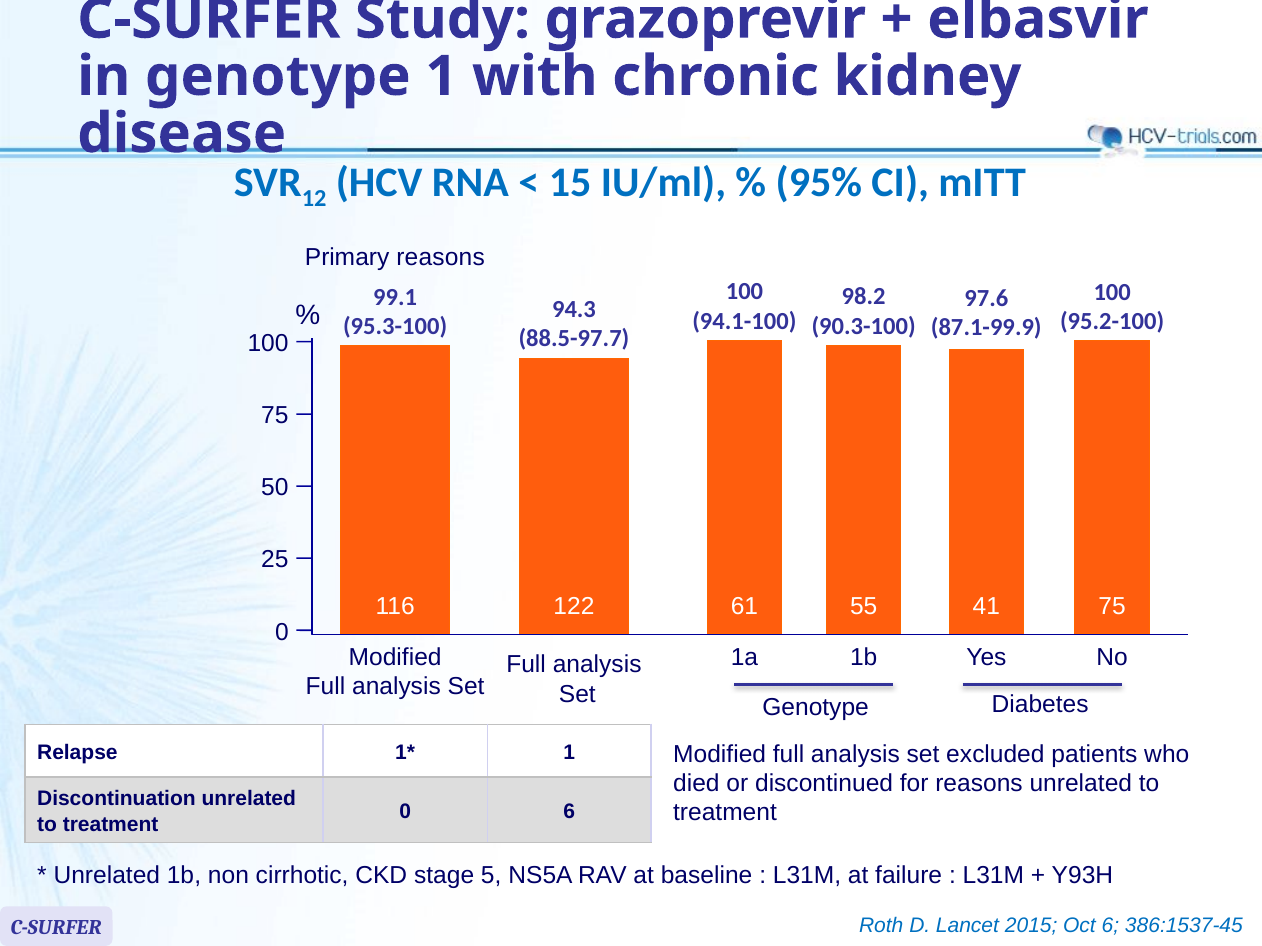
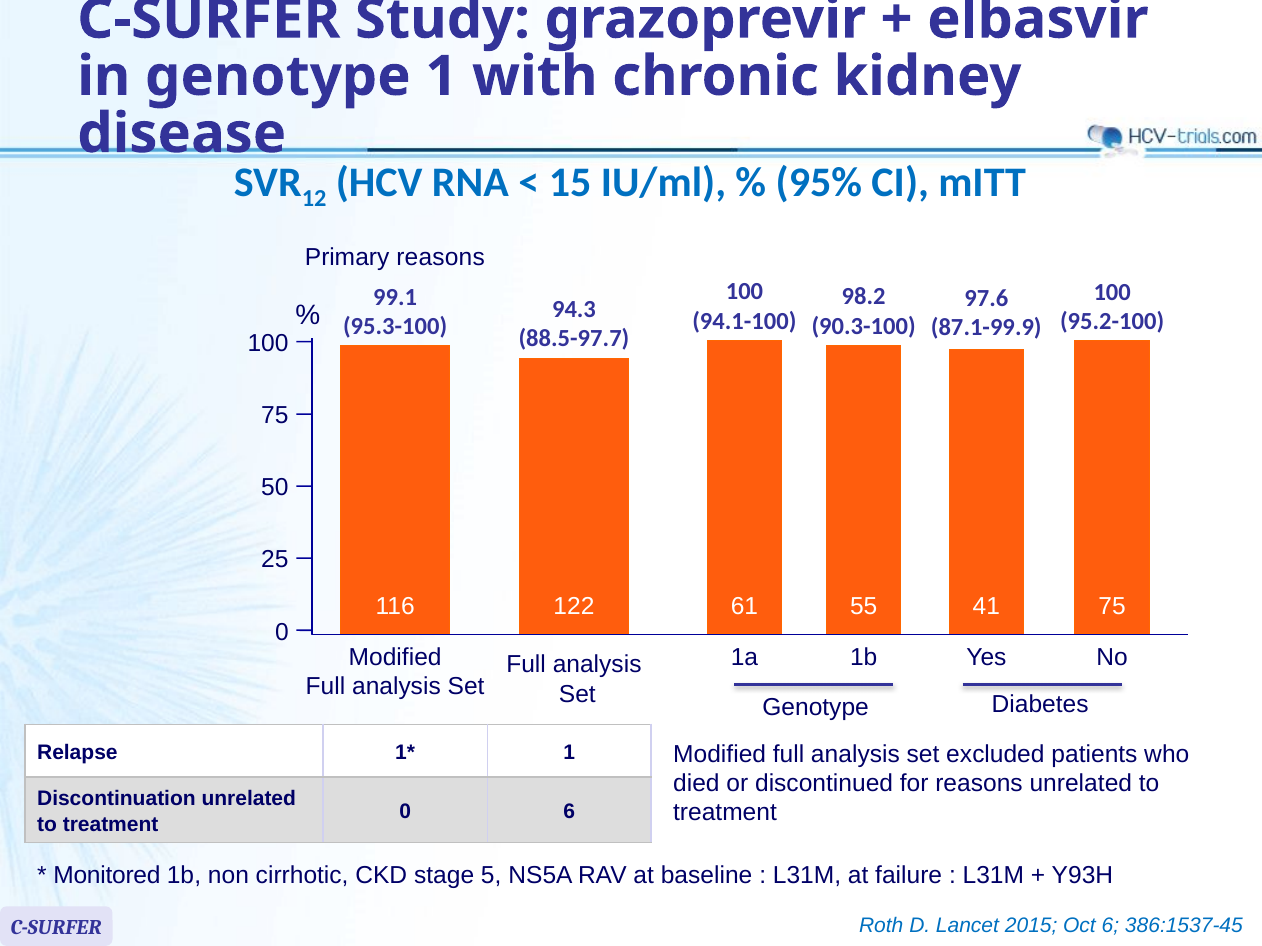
Unrelated at (107, 876): Unrelated -> Monitored
